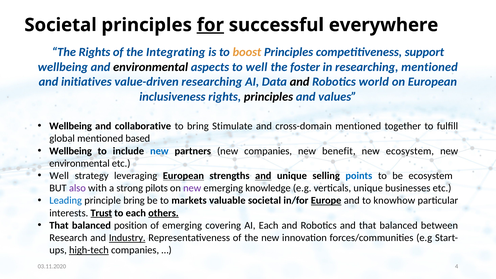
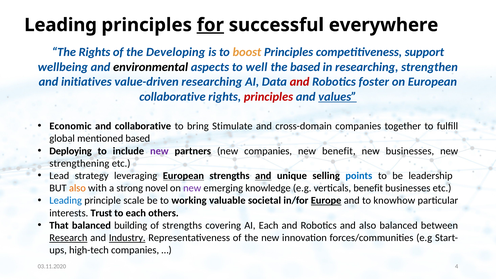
Societal at (61, 25): Societal -> Leading
Integrating: Integrating -> Developing
the foster: foster -> based
researching mentioned: mentioned -> strengthen
and at (300, 82) colour: black -> red
world: world -> foster
inclusiveness at (172, 97): inclusiveness -> collaborative
principles at (268, 97) colour: black -> red
values underline: none -> present
Wellbeing at (71, 126): Wellbeing -> Economic
cross-domain mentioned: mentioned -> companies
Wellbeing at (71, 151): Wellbeing -> Deploying
new at (159, 151) colour: blue -> purple
new ecosystem: ecosystem -> businesses
environmental at (79, 163): environmental -> strengthening
Well at (59, 176): Well -> Lead
be ecosystem: ecosystem -> leadership
also at (77, 188) colour: purple -> orange
pilots: pilots -> novel
verticals unique: unique -> benefit
principle bring: bring -> scale
markets: markets -> working
Trust underline: present -> none
others underline: present -> none
position: position -> building
of emerging: emerging -> strengths
and that: that -> also
Research underline: none -> present
high-tech underline: present -> none
